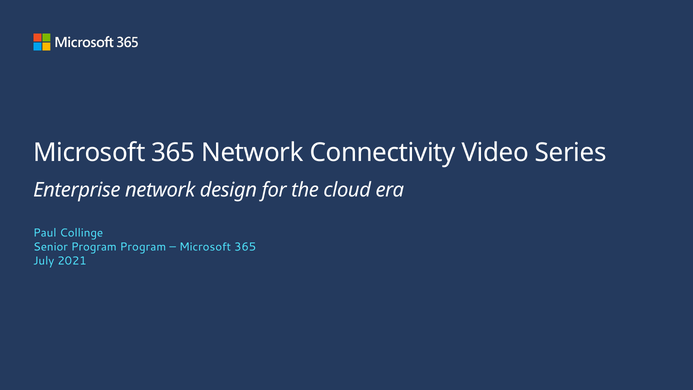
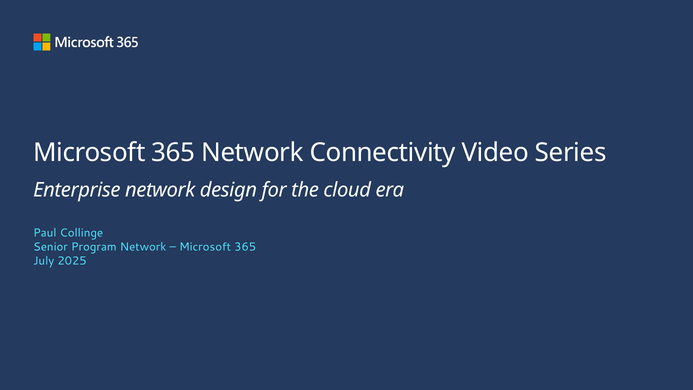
Program Program: Program -> Network
2021: 2021 -> 2025
